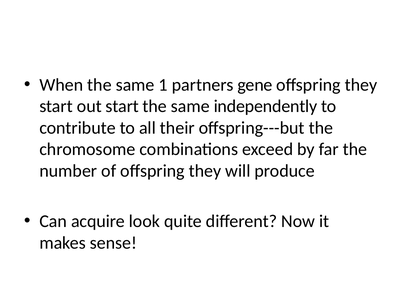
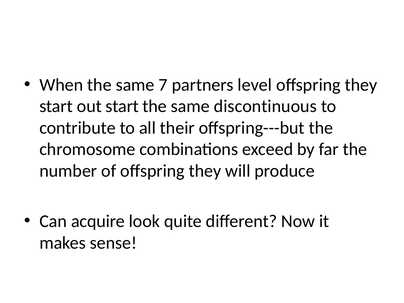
1: 1 -> 7
gene: gene -> level
independently: independently -> discontinuous
